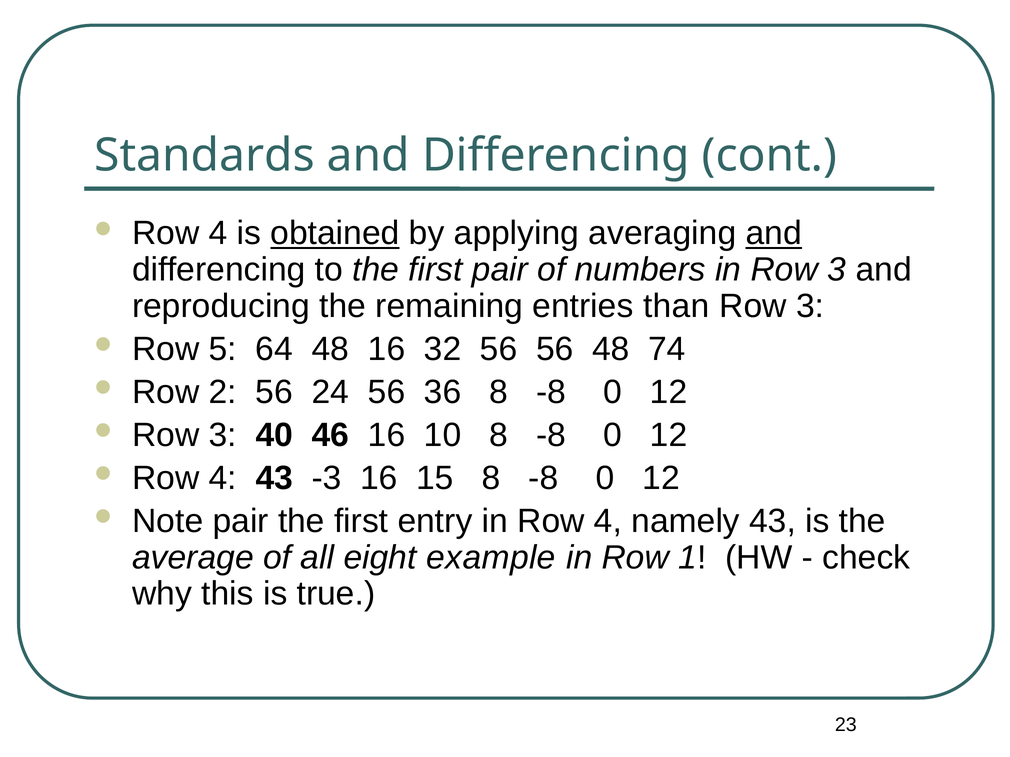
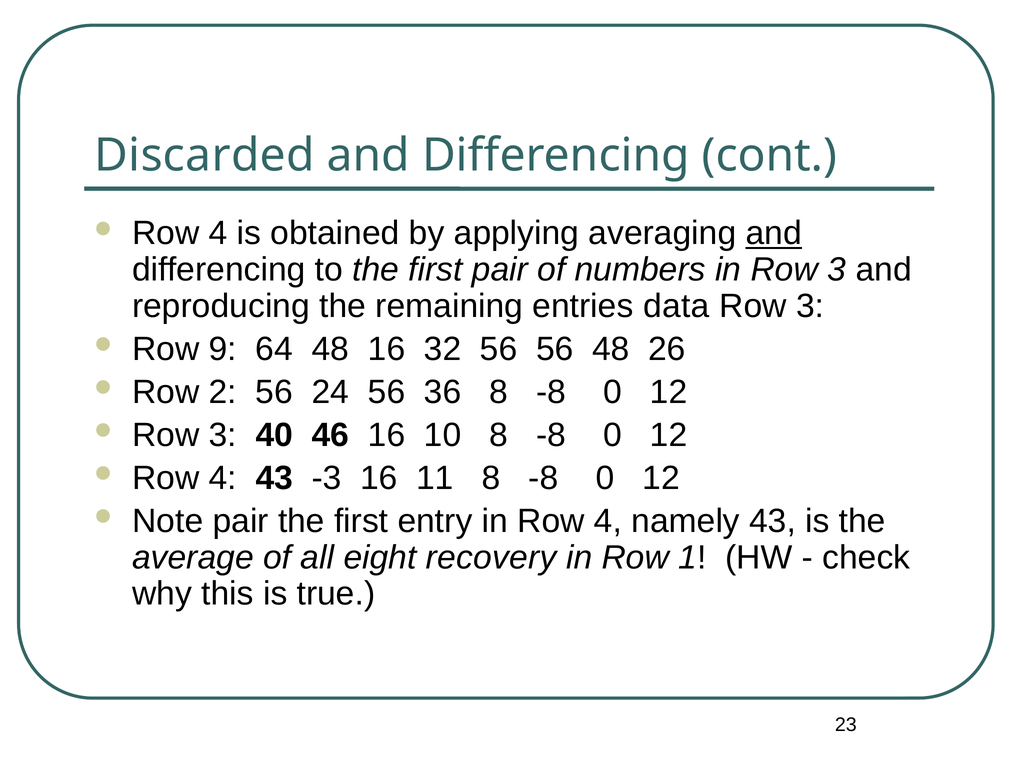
Standards: Standards -> Discarded
obtained underline: present -> none
than: than -> data
5: 5 -> 9
74: 74 -> 26
15: 15 -> 11
example: example -> recovery
